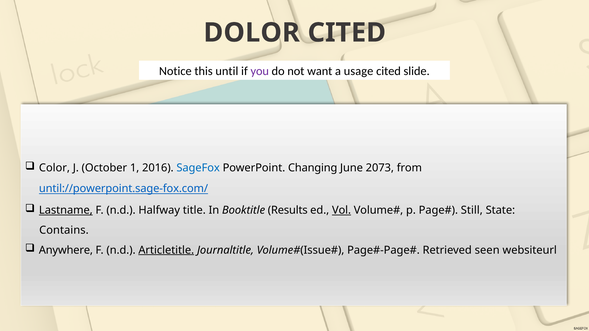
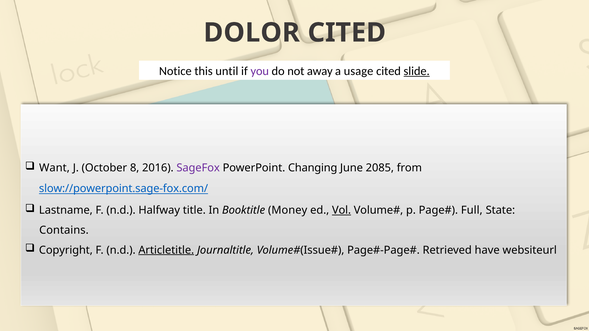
want: want -> away
slide underline: none -> present
Color: Color -> Want
1: 1 -> 8
SageFox colour: blue -> purple
2073: 2073 -> 2085
until://powerpoint.sage-fox.com/: until://powerpoint.sage-fox.com/ -> slow://powerpoint.sage-fox.com/
Lastname underline: present -> none
Results: Results -> Money
Still: Still -> Full
Anywhere: Anywhere -> Copyright
seen: seen -> have
